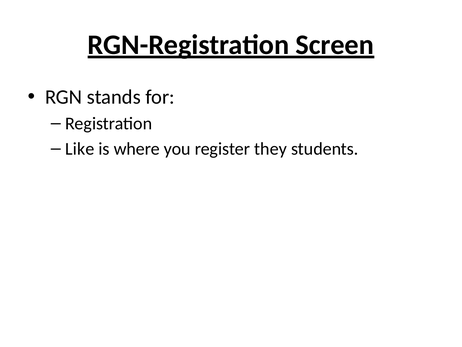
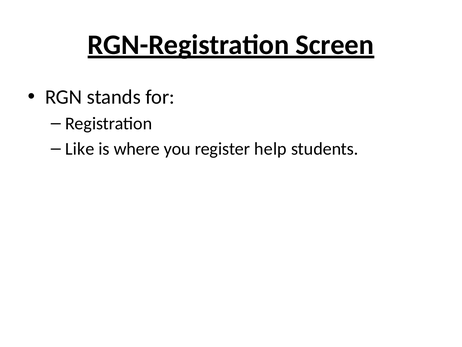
they: they -> help
